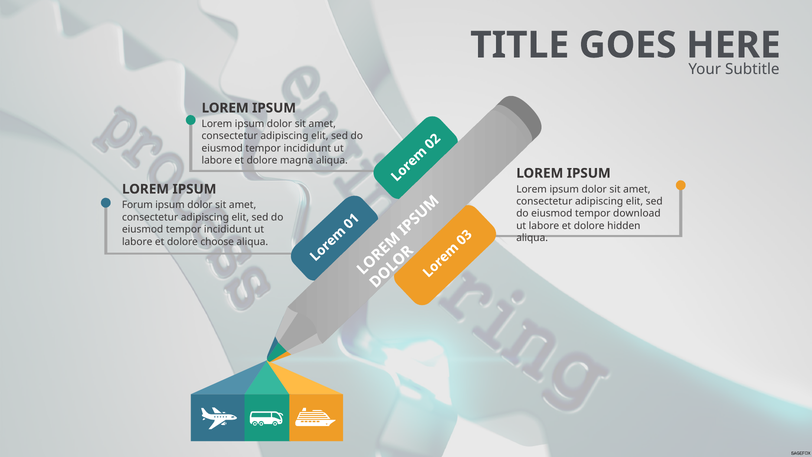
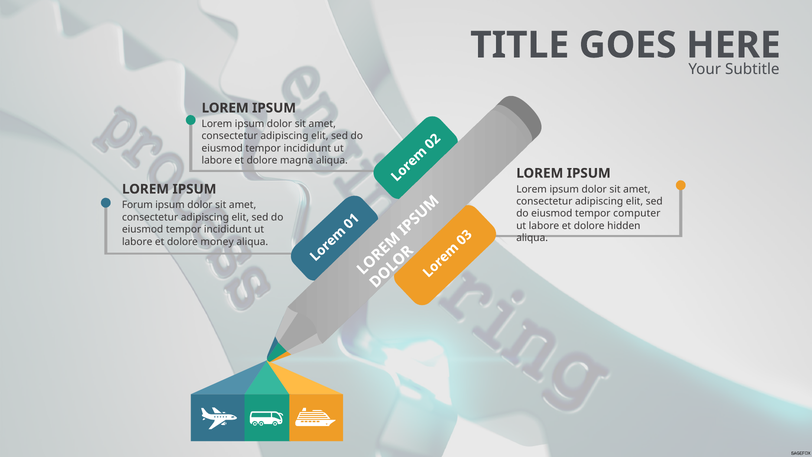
download: download -> computer
choose: choose -> money
